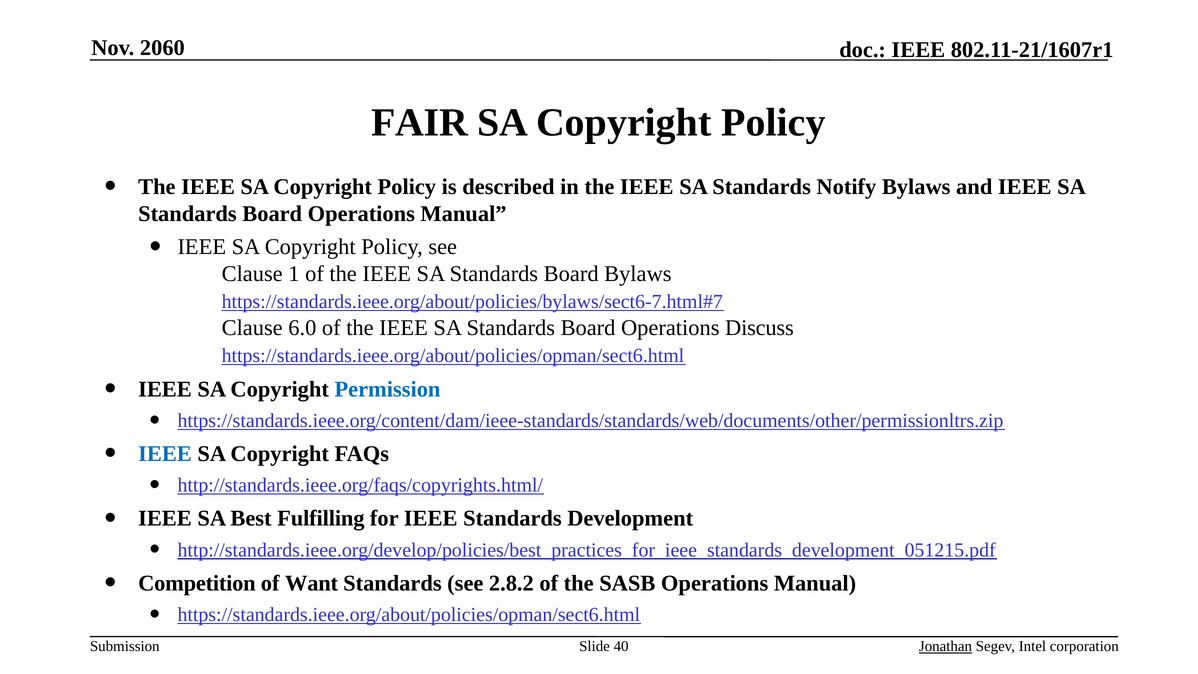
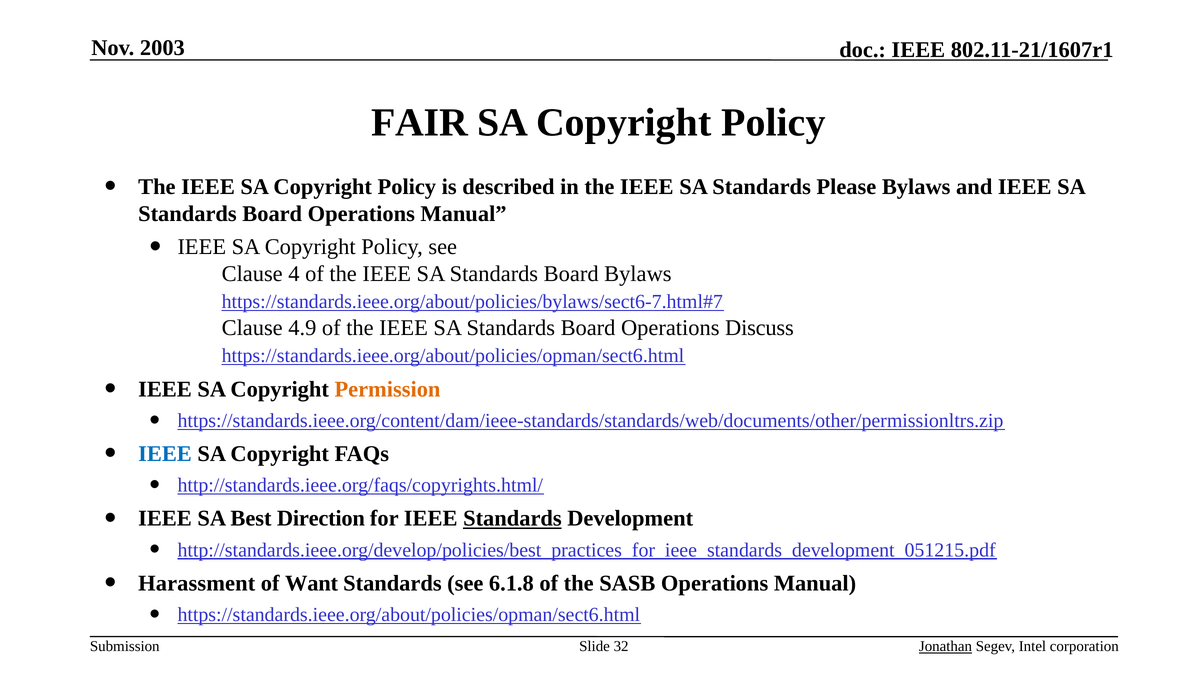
2060: 2060 -> 2003
Notify: Notify -> Please
1: 1 -> 4
6.0: 6.0 -> 4.9
Permission colour: blue -> orange
Fulfilling: Fulfilling -> Direction
Standards at (512, 518) underline: none -> present
Competition: Competition -> Harassment
2.8.2: 2.8.2 -> 6.1.8
40: 40 -> 32
